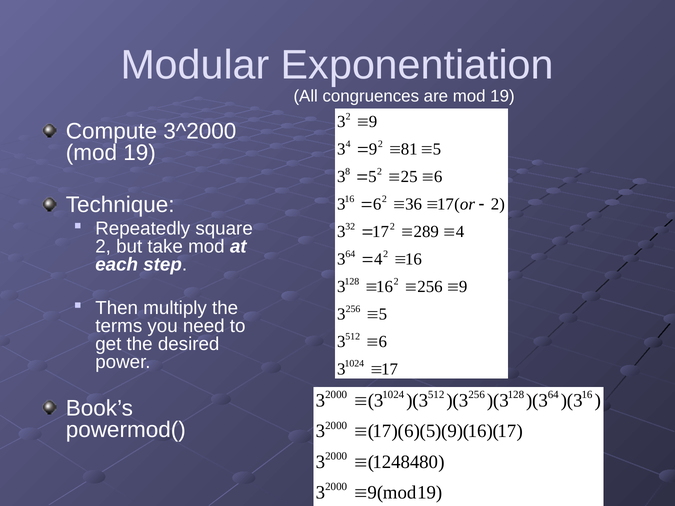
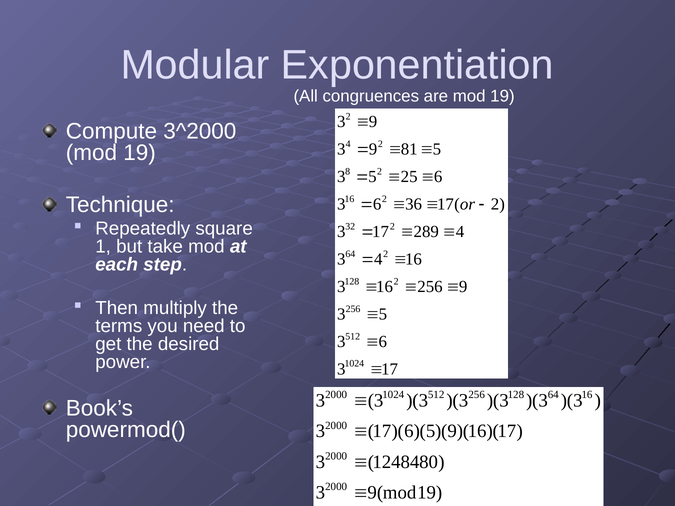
2 at (103, 247): 2 -> 1
